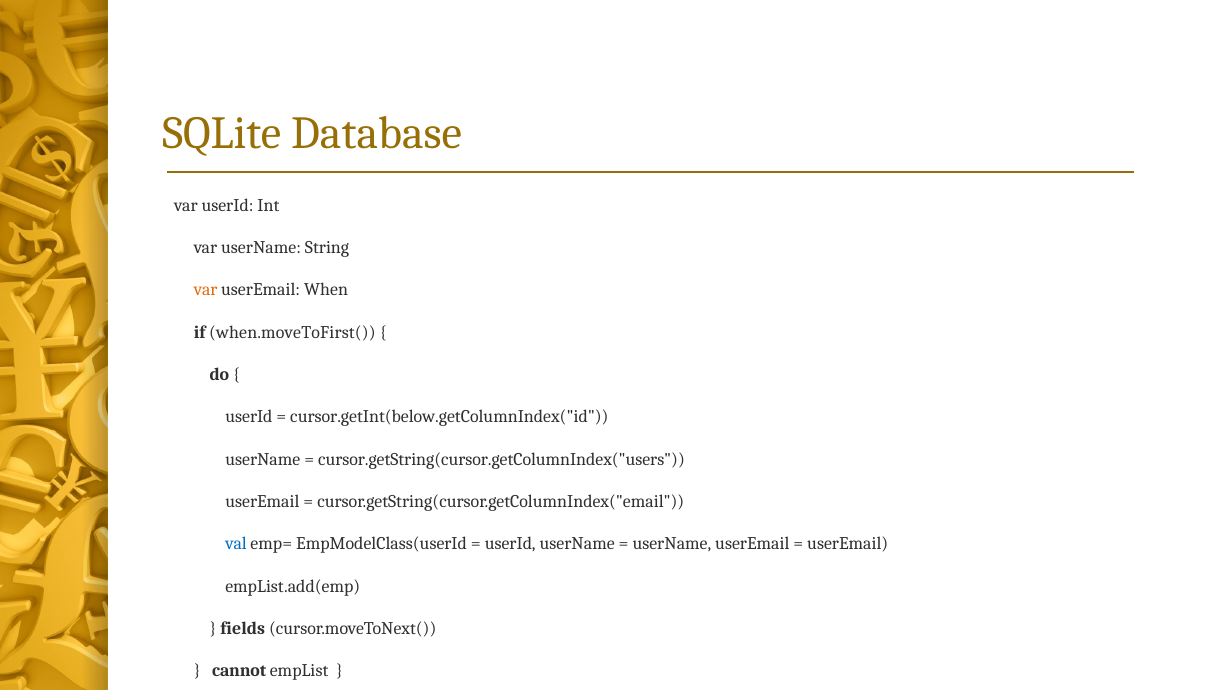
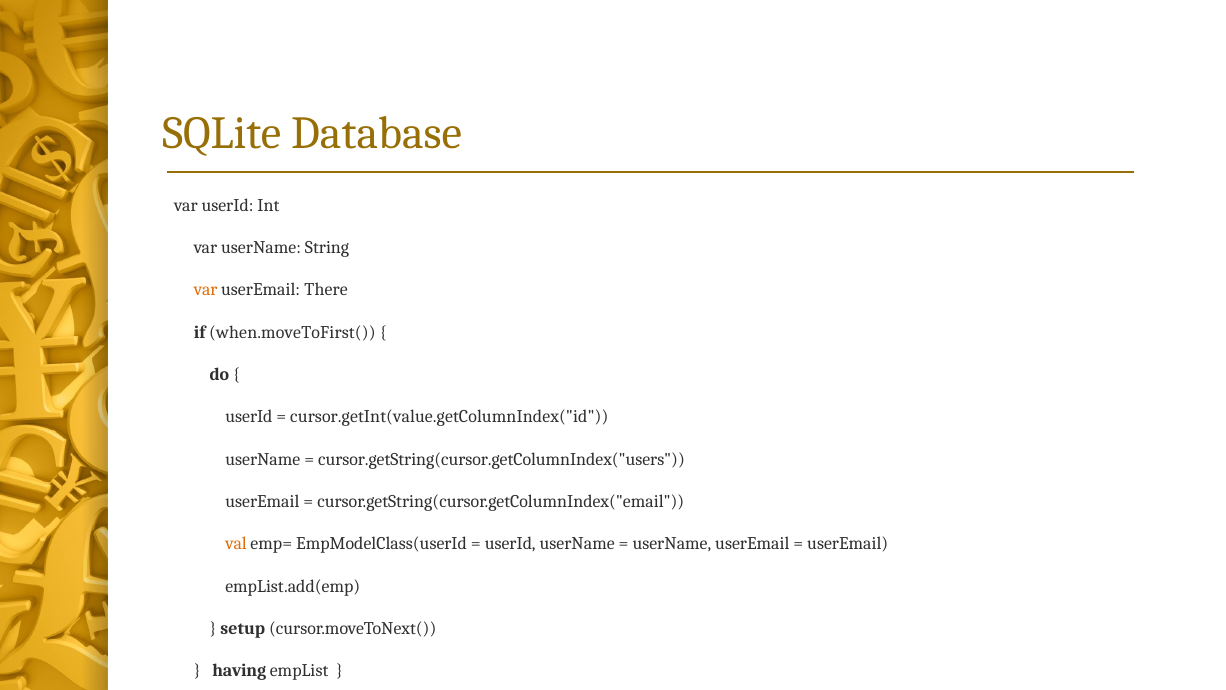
When: When -> There
cursor.getInt(below.getColumnIndex("id: cursor.getInt(below.getColumnIndex("id -> cursor.getInt(value.getColumnIndex("id
val colour: blue -> orange
fields: fields -> setup
cannot: cannot -> having
